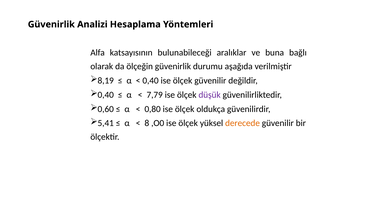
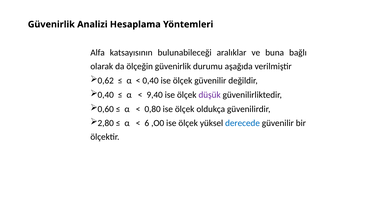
8,19: 8,19 -> 0,62
7,79: 7,79 -> 9,40
5,41: 5,41 -> 2,80
8: 8 -> 6
derecede colour: orange -> blue
